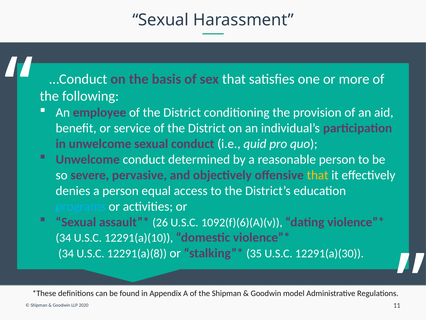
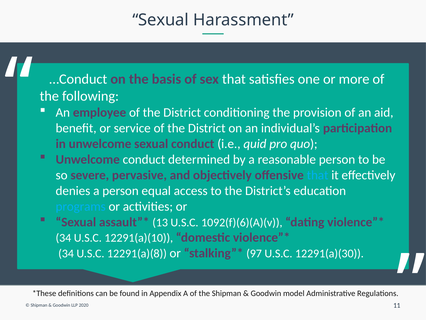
that at (318, 175) colour: yellow -> light blue
26: 26 -> 13
35: 35 -> 97
